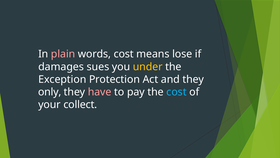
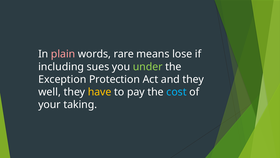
words cost: cost -> rare
damages: damages -> including
under colour: yellow -> light green
only: only -> well
have colour: pink -> yellow
collect: collect -> taking
